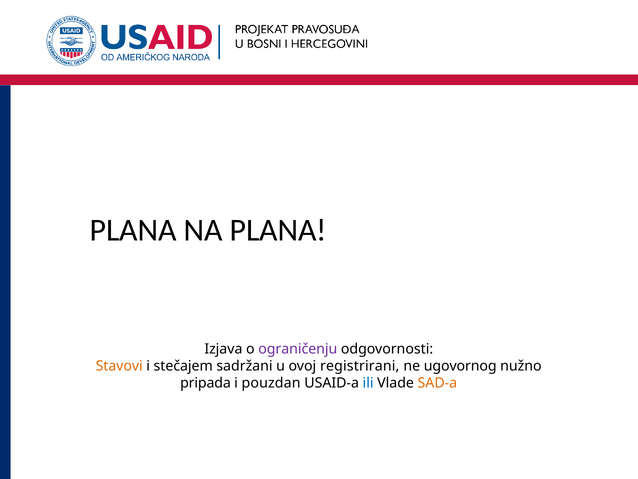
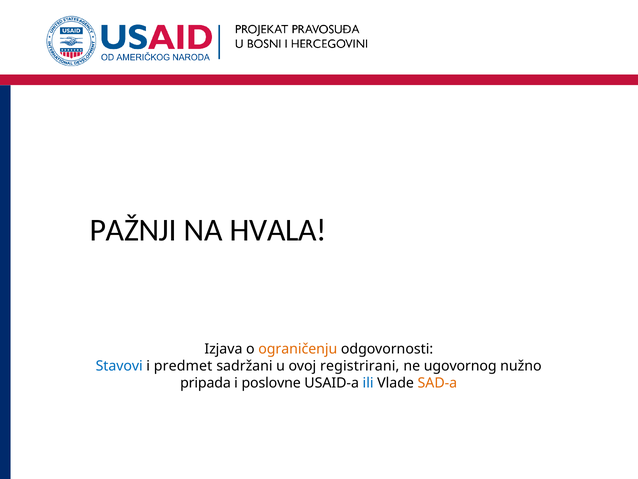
PLANA at (133, 230): PLANA -> PAŽNJI
NA PLANA: PLANA -> HVALA
ograničenju colour: purple -> orange
Stavovi colour: orange -> blue
stečajem: stečajem -> predmet
pouzdan: pouzdan -> poslovne
